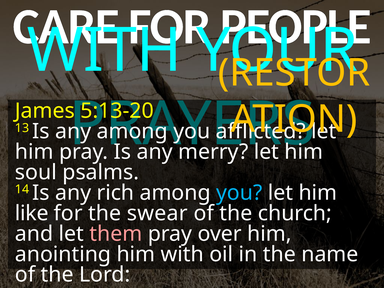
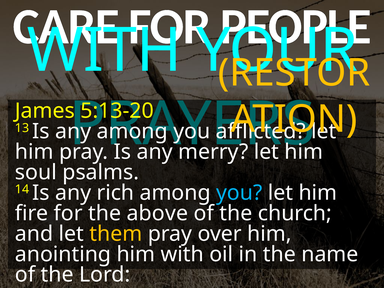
like: like -> fire
swear: swear -> above
them colour: pink -> yellow
